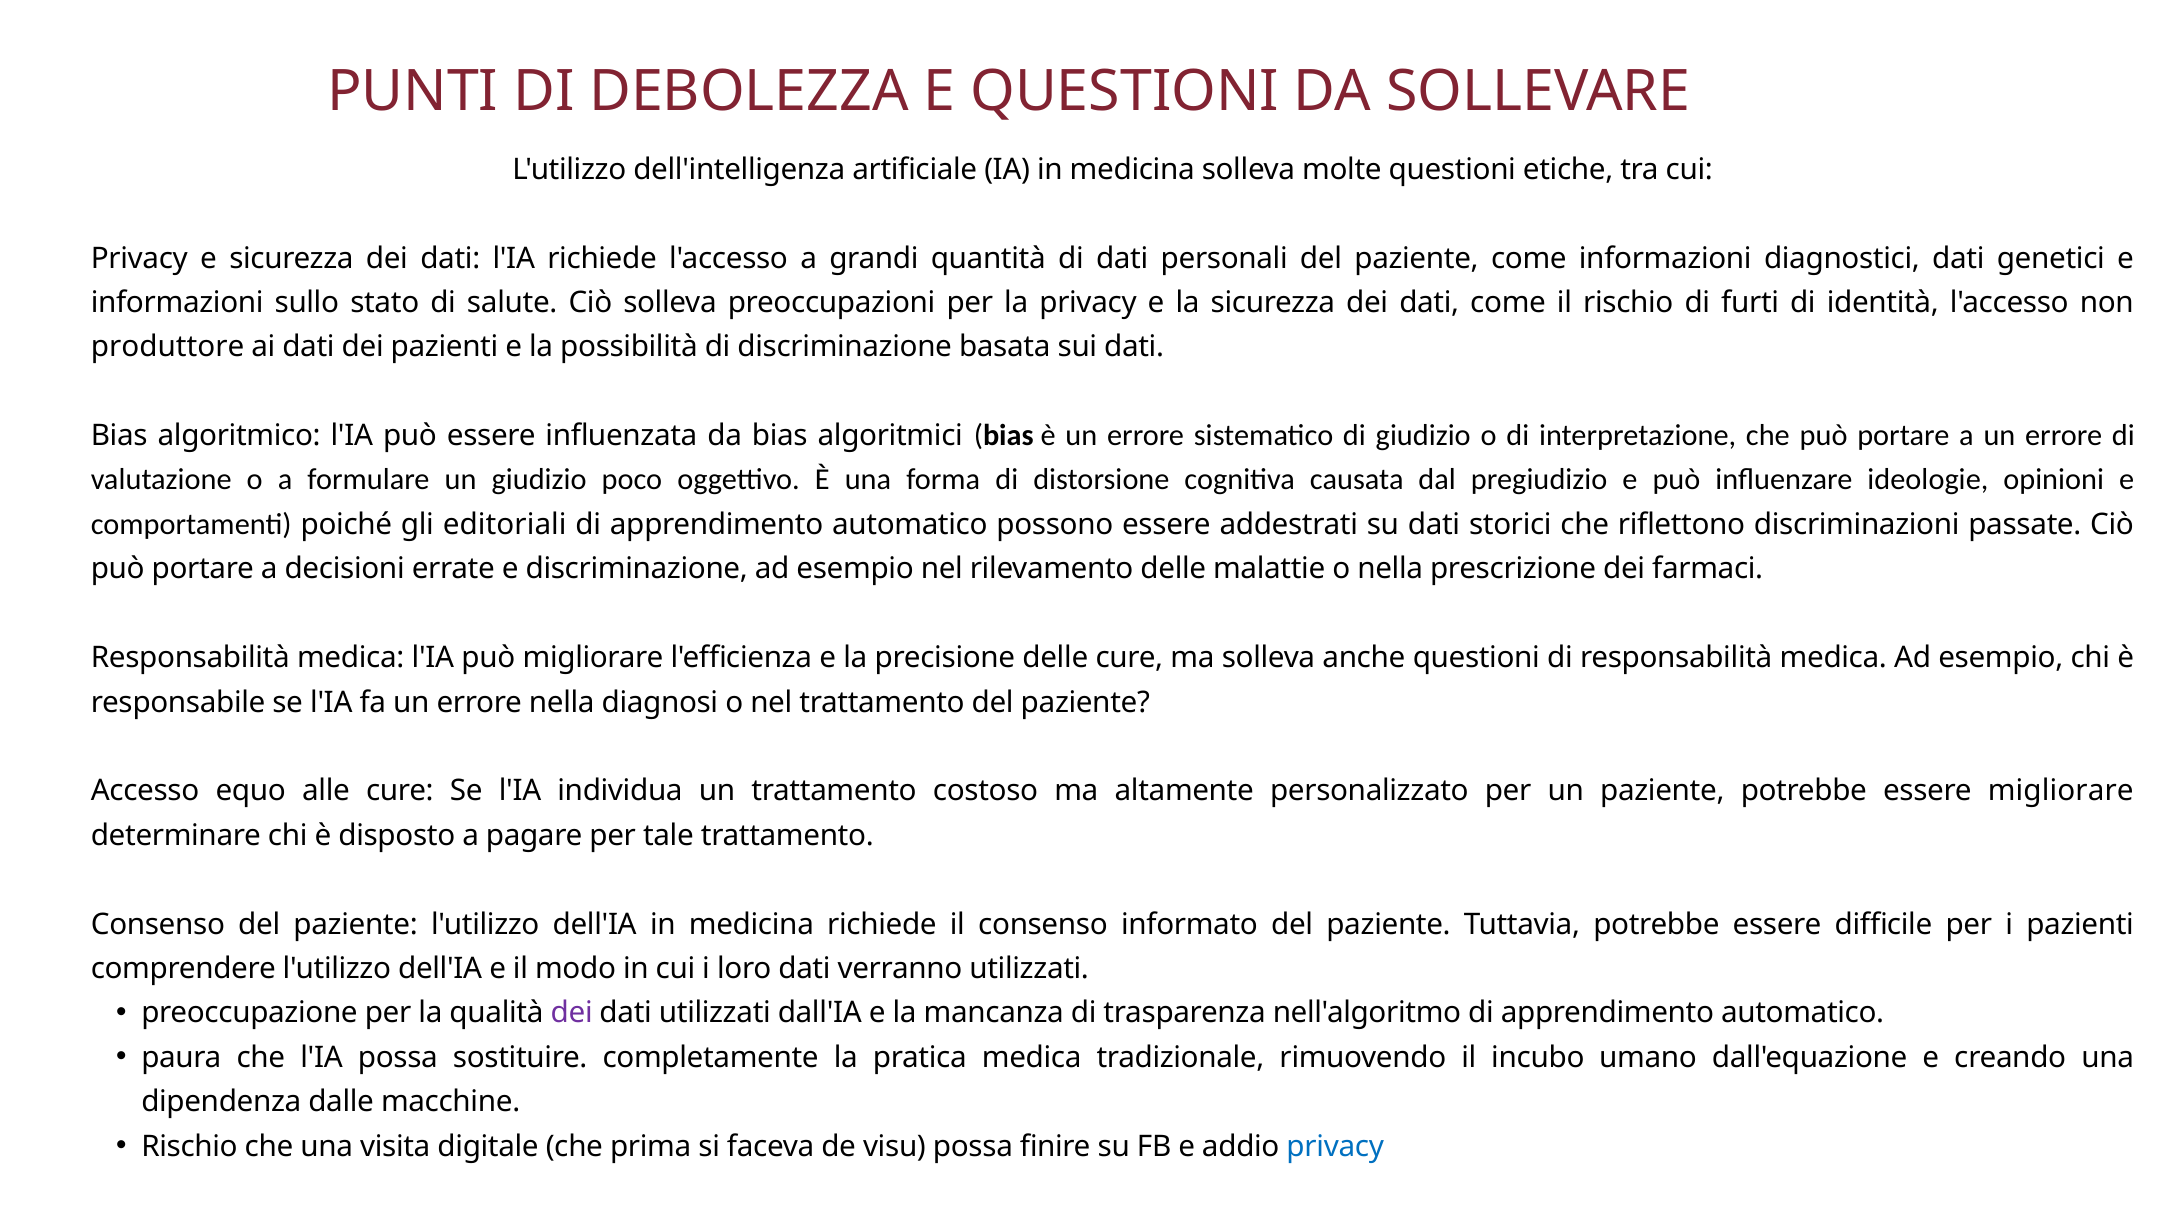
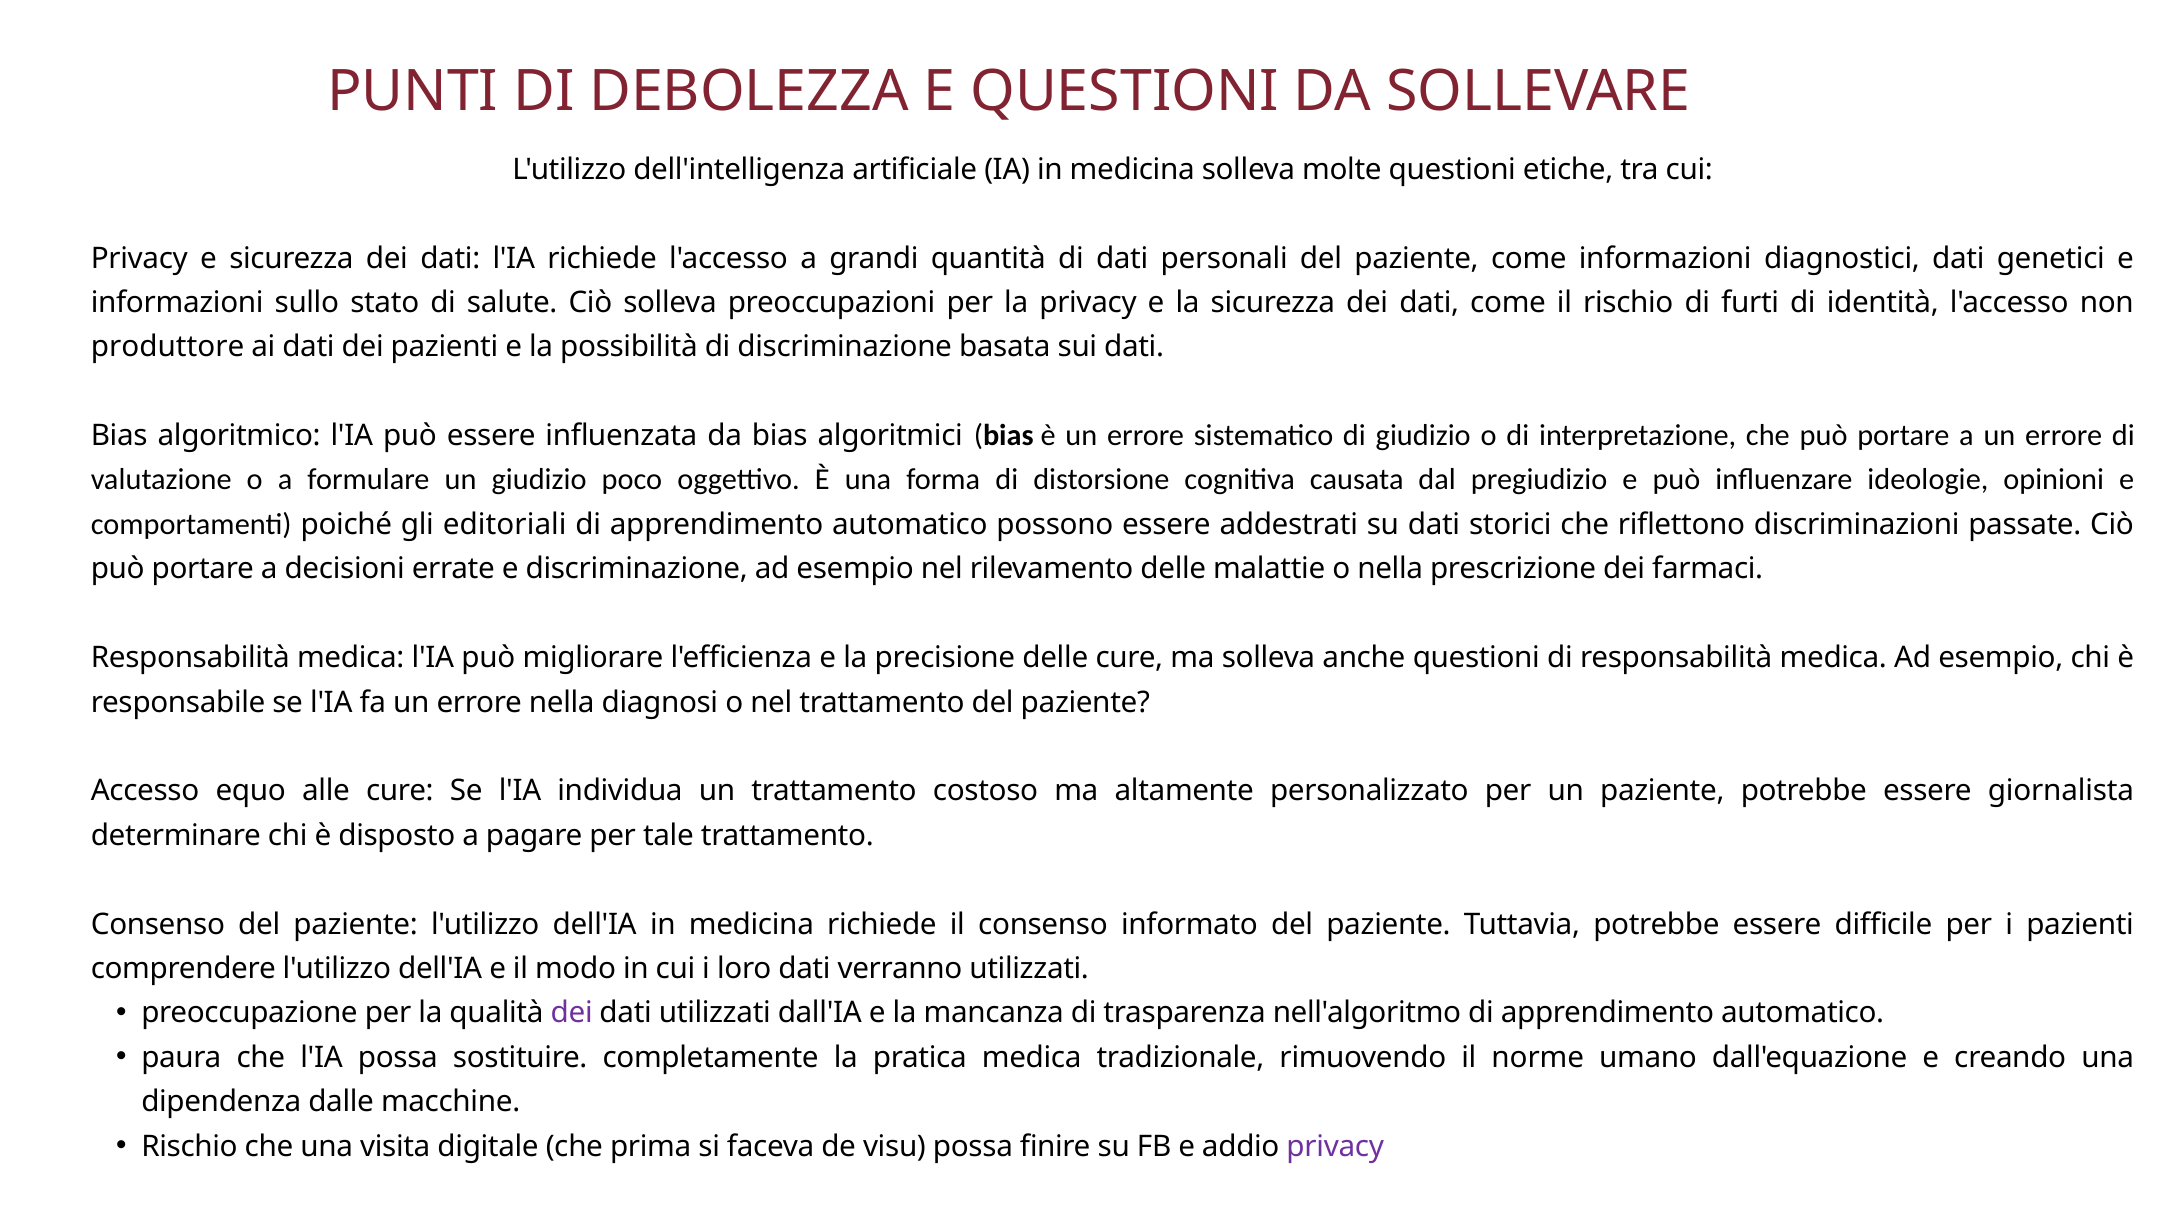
essere migliorare: migliorare -> giornalista
incubo: incubo -> norme
privacy at (1335, 1146) colour: blue -> purple
